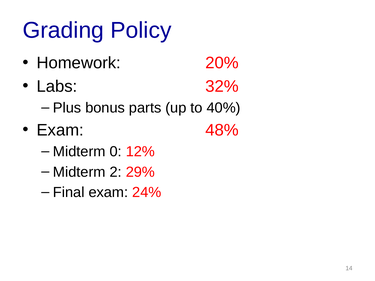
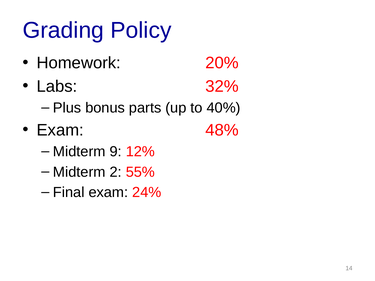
0: 0 -> 9
29%: 29% -> 55%
